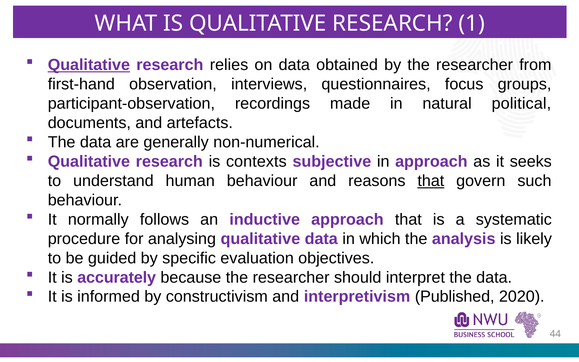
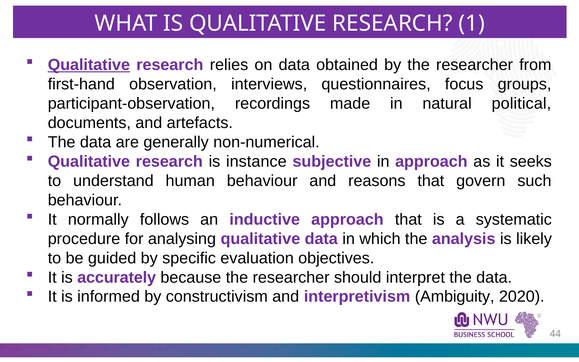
contexts: contexts -> instance
that at (431, 181) underline: present -> none
Published: Published -> Ambiguity
